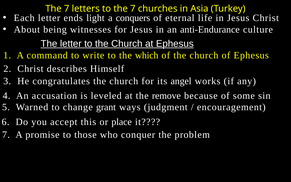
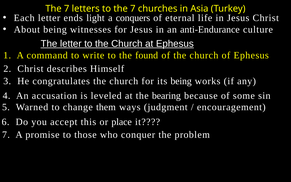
which: which -> found
its angel: angel -> being
remove: remove -> bearing
grant: grant -> them
